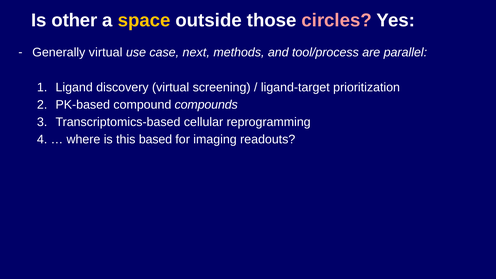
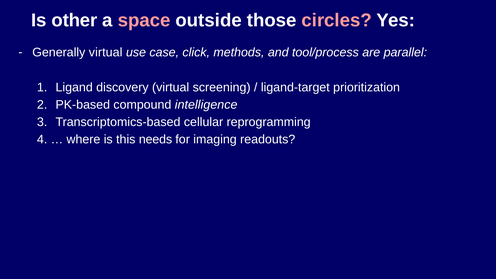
space colour: yellow -> pink
next: next -> click
compounds: compounds -> intelligence
based: based -> needs
